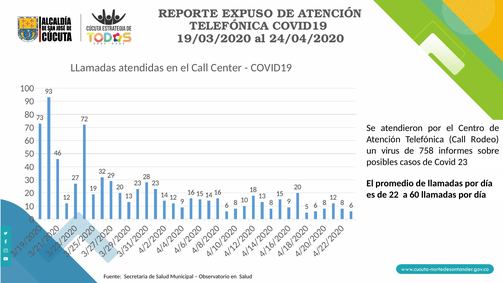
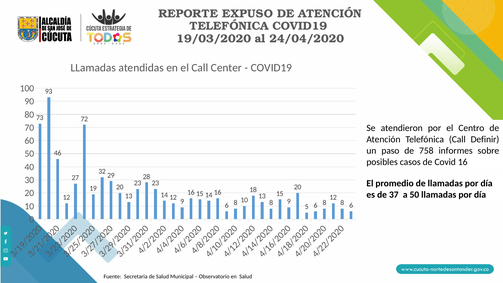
Rodeo: Rodeo -> Definir
virus: virus -> paso
Covid 23: 23 -> 16
22: 22 -> 37
a 60: 60 -> 50
